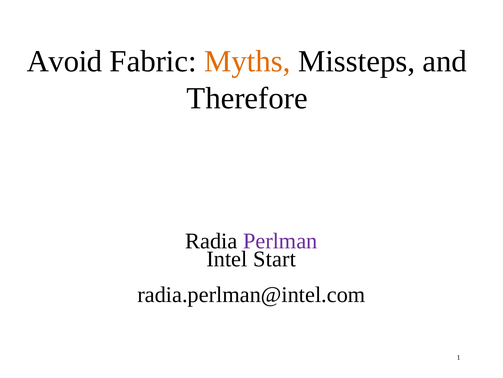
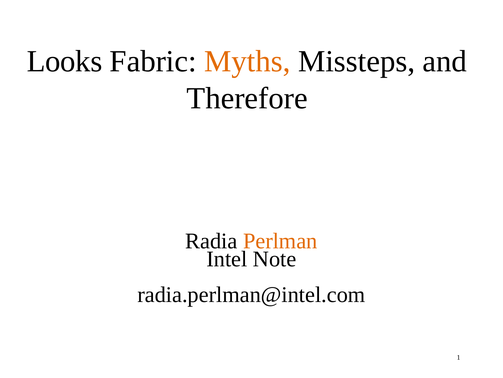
Avoid: Avoid -> Looks
Perlman colour: purple -> orange
Start: Start -> Note
